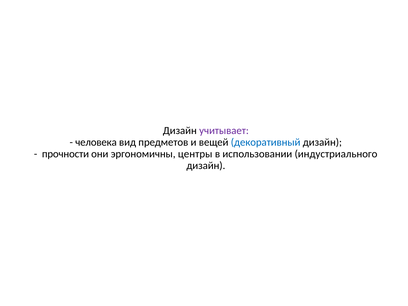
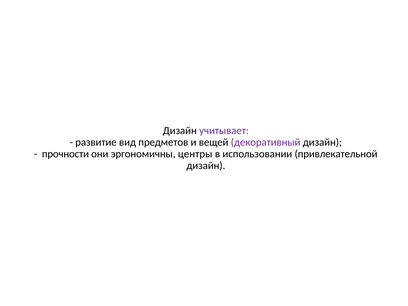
человека: человека -> развитие
декоративный colour: blue -> purple
индустриального: индустриального -> привлекательной
